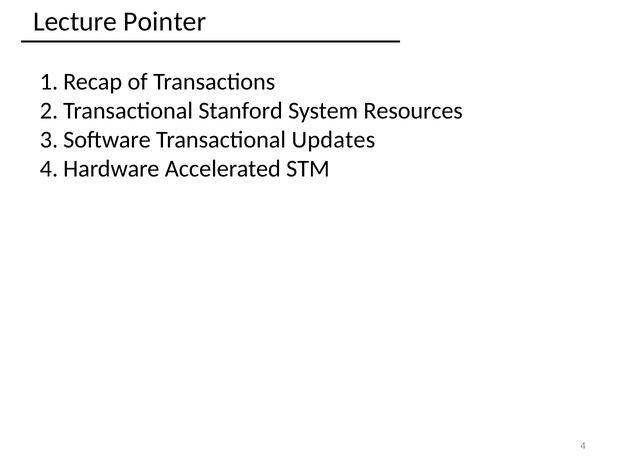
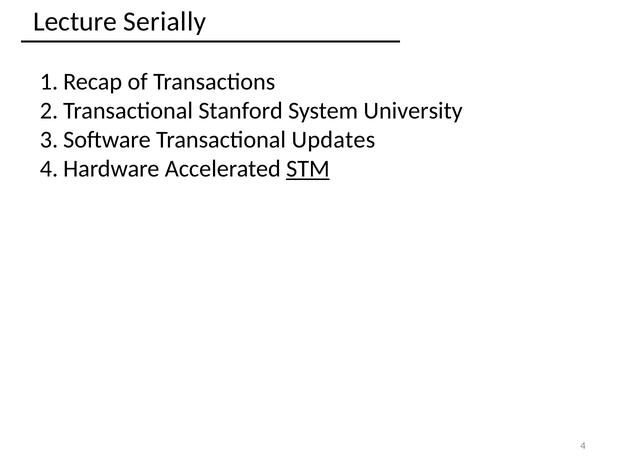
Pointer: Pointer -> Serially
Resources: Resources -> University
STM underline: none -> present
